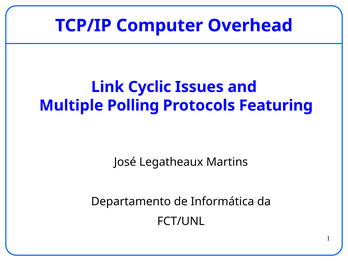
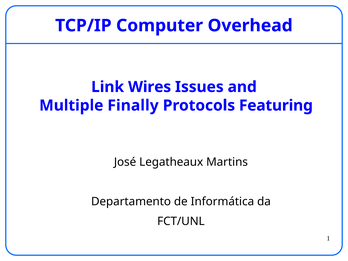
Cyclic: Cyclic -> Wires
Polling: Polling -> Finally
